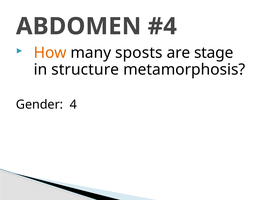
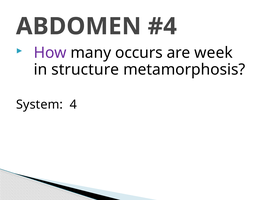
How colour: orange -> purple
sposts: sposts -> occurs
stage: stage -> week
Gender: Gender -> System
